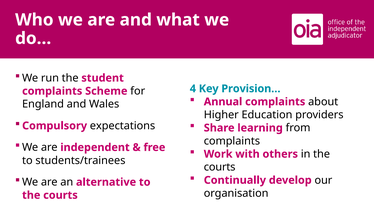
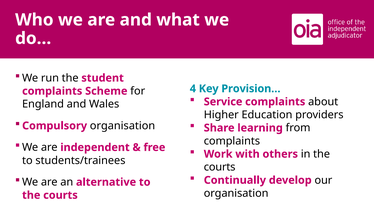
Annual: Annual -> Service
Compulsory expectations: expectations -> organisation
